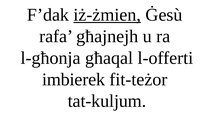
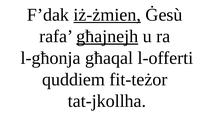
għajnejh underline: none -> present
imbierek: imbierek -> quddiem
tat-kuljum: tat-kuljum -> tat-jkollha
